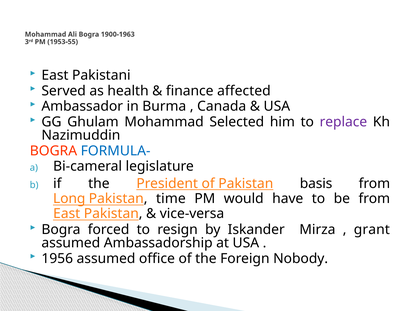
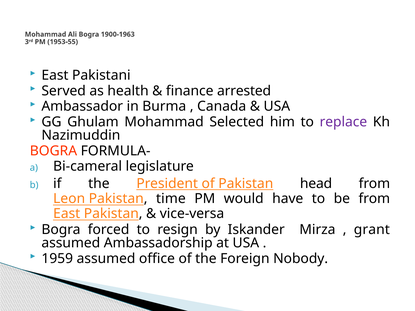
affected: affected -> arrested
FORMULA- colour: blue -> black
basis: basis -> head
Long: Long -> Leon
1956: 1956 -> 1959
